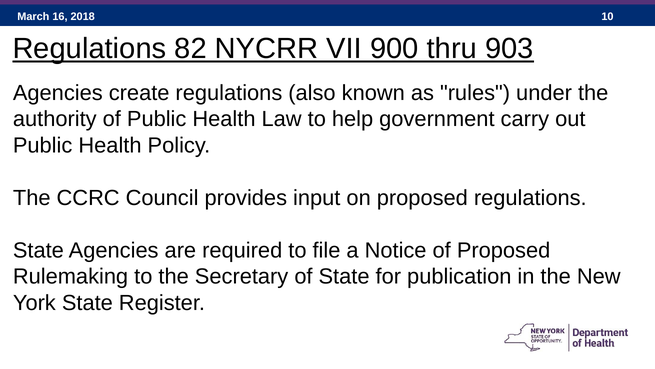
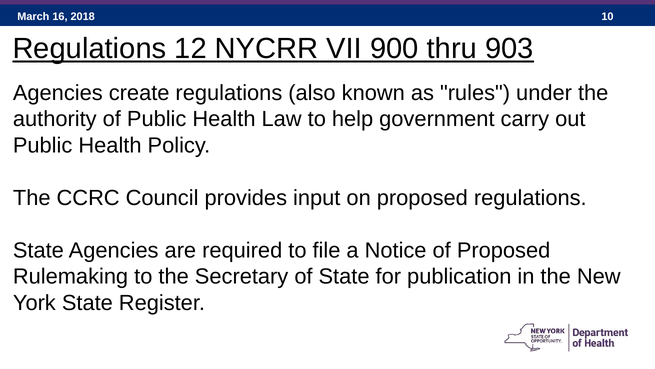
82: 82 -> 12
